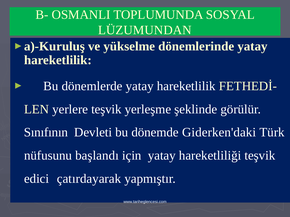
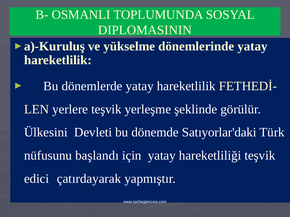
LÜZUMUNDAN: LÜZUMUNDAN -> DIPLOMASININ
Sınıfının: Sınıfının -> Ülkesini
Giderken'daki: Giderken'daki -> Satıyorlar'daki
